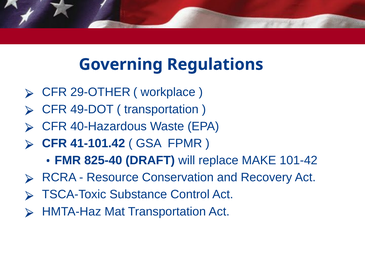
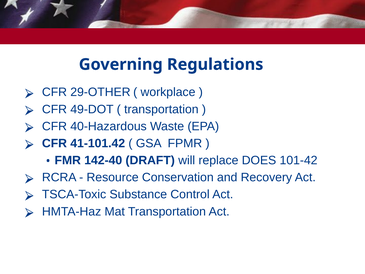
825-40: 825-40 -> 142-40
MAKE: MAKE -> DOES
